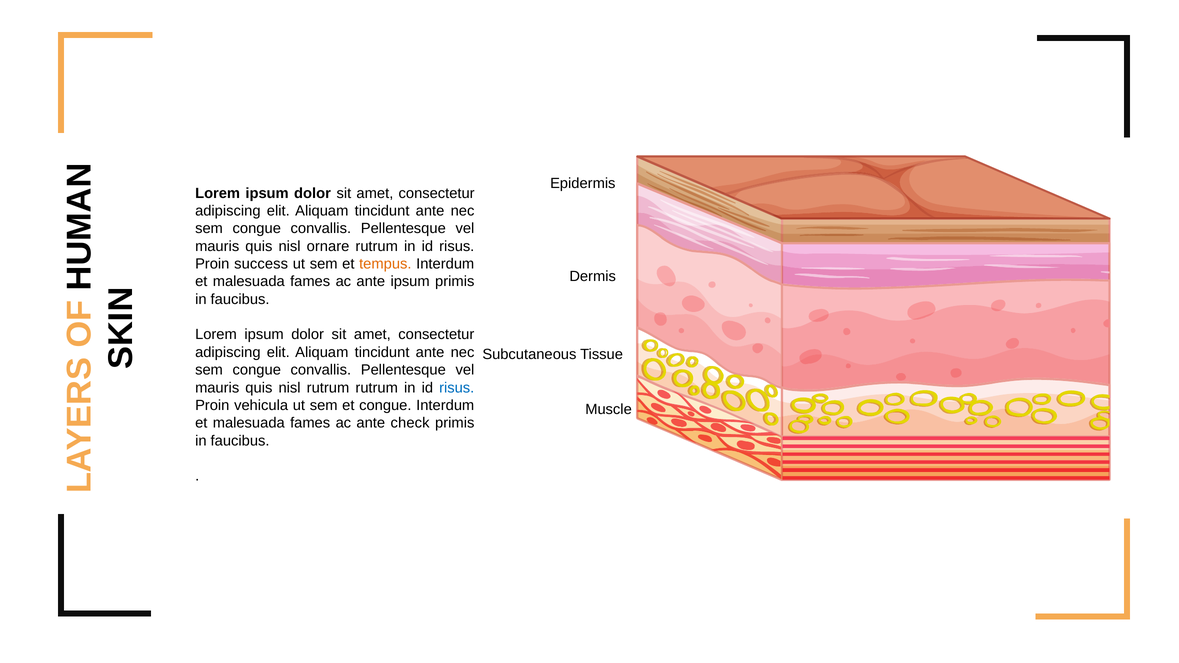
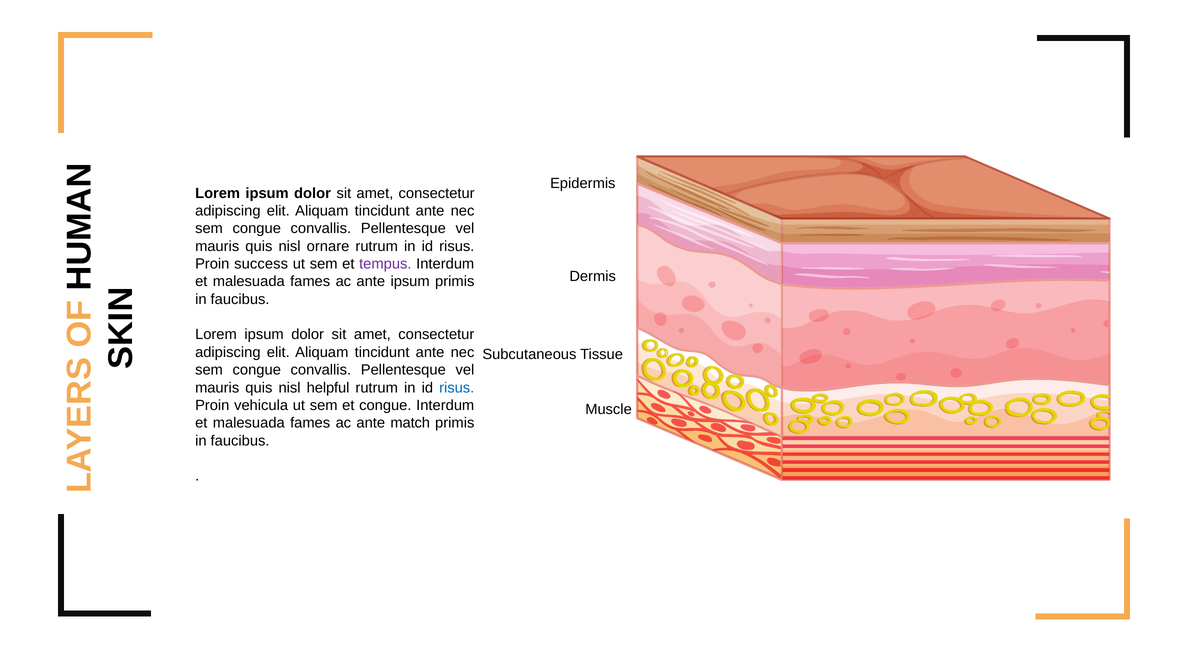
tempus colour: orange -> purple
nisl rutrum: rutrum -> helpful
check: check -> match
